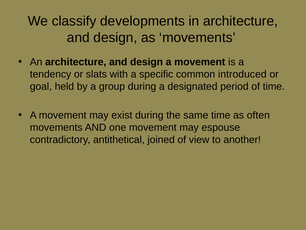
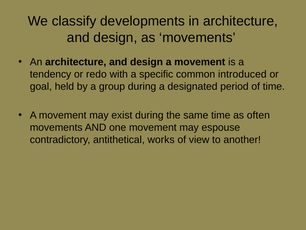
slats: slats -> redo
joined: joined -> works
